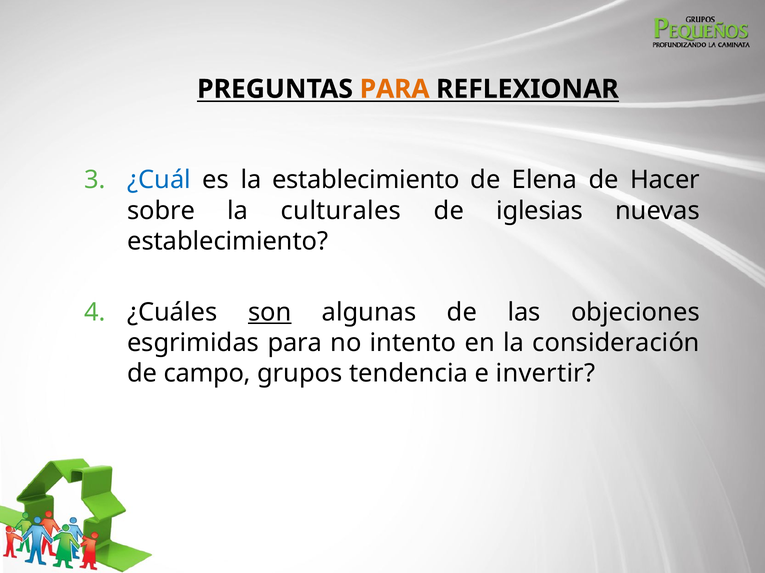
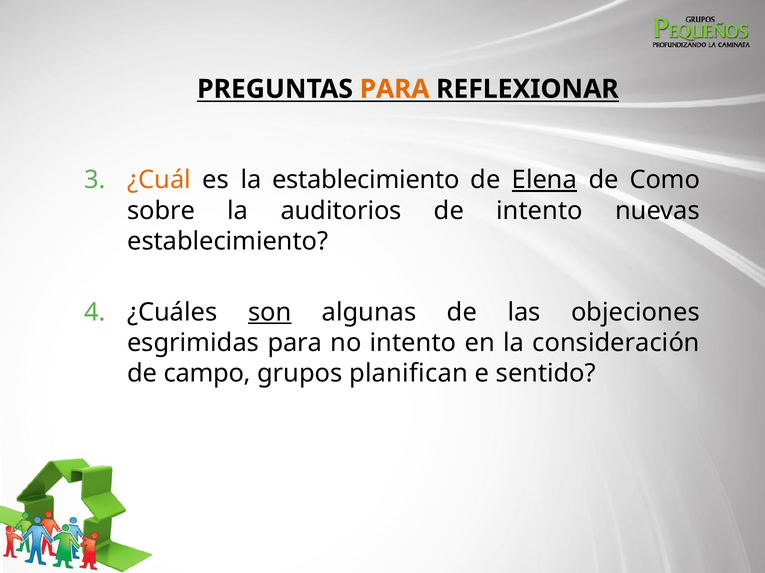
¿Cuál colour: blue -> orange
Elena underline: none -> present
Hacer: Hacer -> Como
culturales: culturales -> auditorios
de iglesias: iglesias -> intento
tendencia: tendencia -> planifican
invertir: invertir -> sentido
